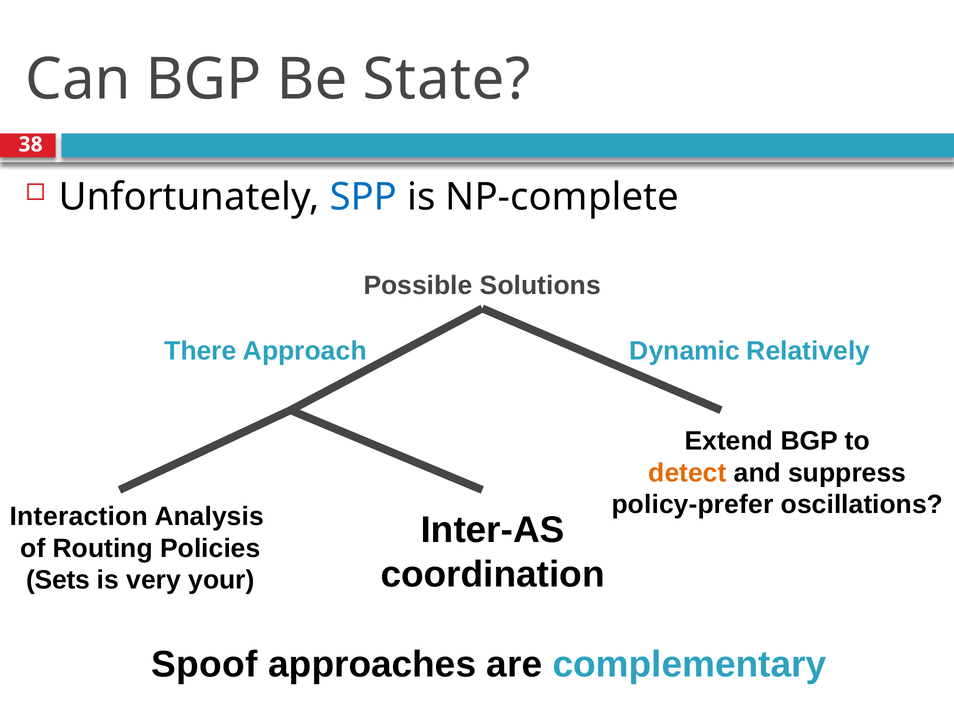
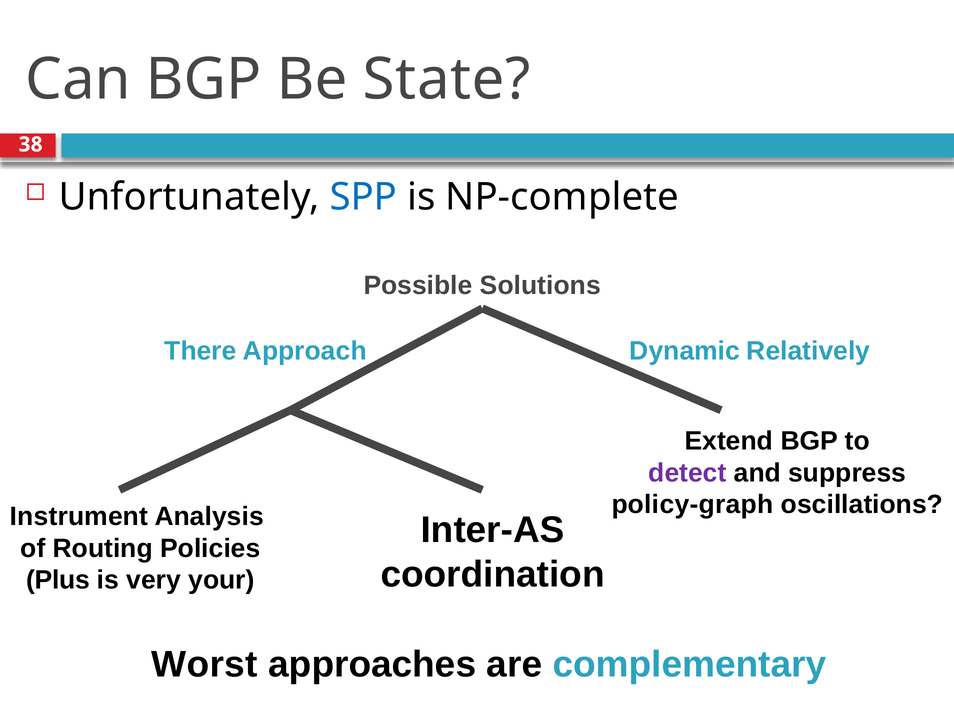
detect colour: orange -> purple
policy-prefer: policy-prefer -> policy-graph
Interaction: Interaction -> Instrument
Sets: Sets -> Plus
Spoof: Spoof -> Worst
